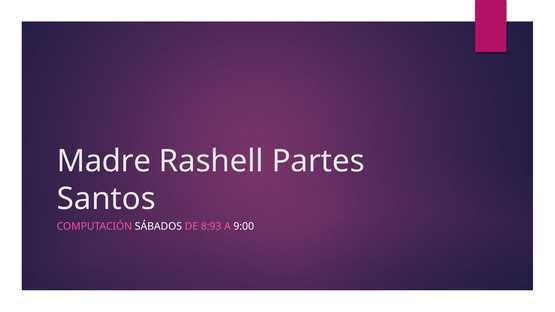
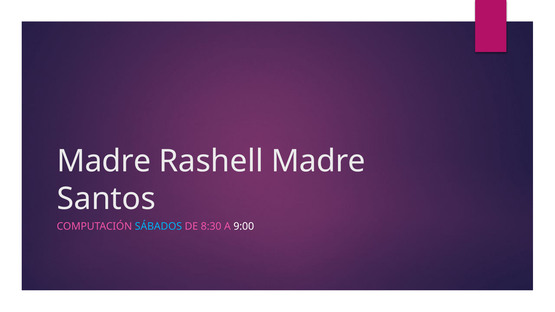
Rashell Partes: Partes -> Madre
SÁBADOS colour: white -> light blue
8:93: 8:93 -> 8:30
